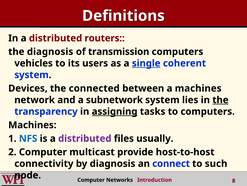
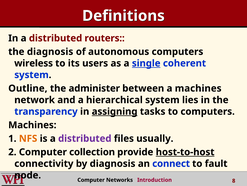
transmission: transmission -> autonomous
vehicles: vehicles -> wireless
Devices: Devices -> Outline
connected: connected -> administer
subnetwork: subnetwork -> hierarchical
the at (220, 100) underline: present -> none
NFS colour: blue -> orange
multicast: multicast -> collection
host-to-host underline: none -> present
such: such -> fault
